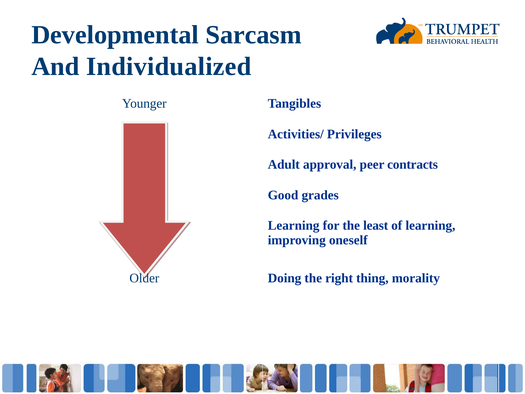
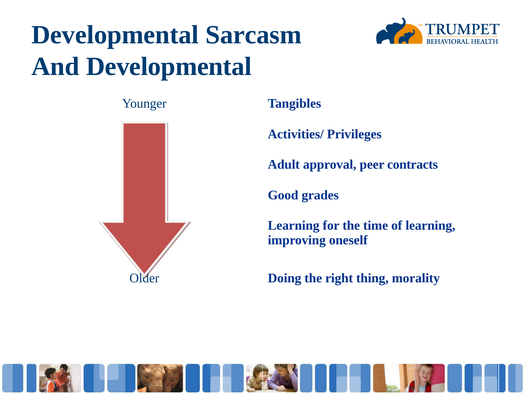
And Individualized: Individualized -> Developmental
least: least -> time
